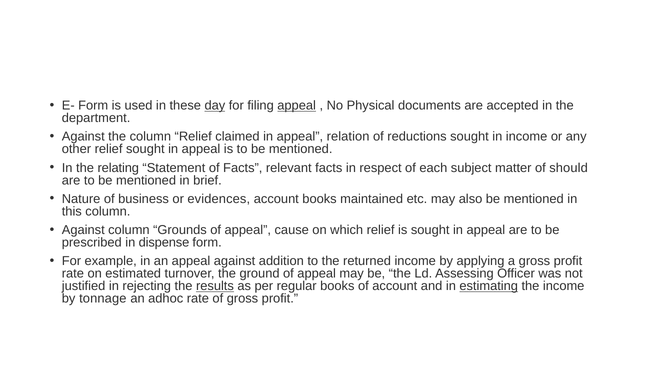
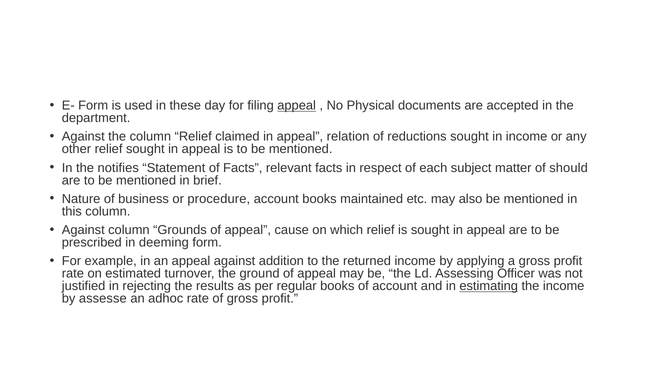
day underline: present -> none
relating: relating -> notifies
evidences: evidences -> procedure
dispense: dispense -> deeming
results underline: present -> none
tonnage: tonnage -> assesse
